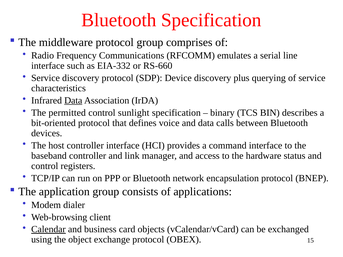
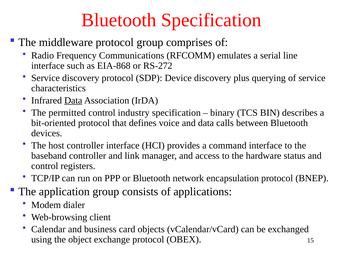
EIA-332: EIA-332 -> EIA-868
RS-660: RS-660 -> RS-272
sunlight: sunlight -> industry
Calendar underline: present -> none
